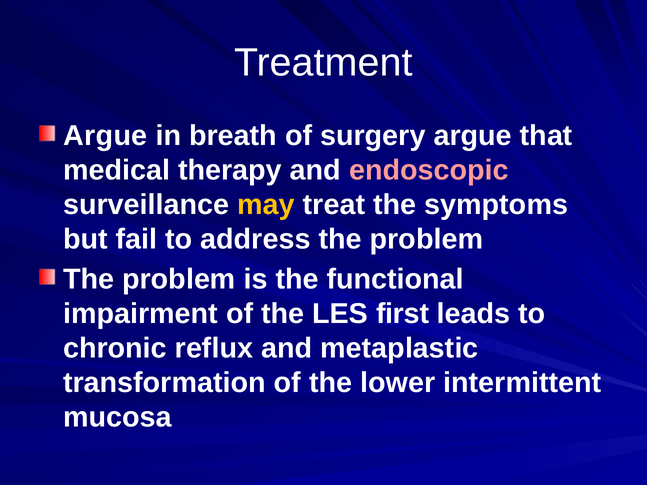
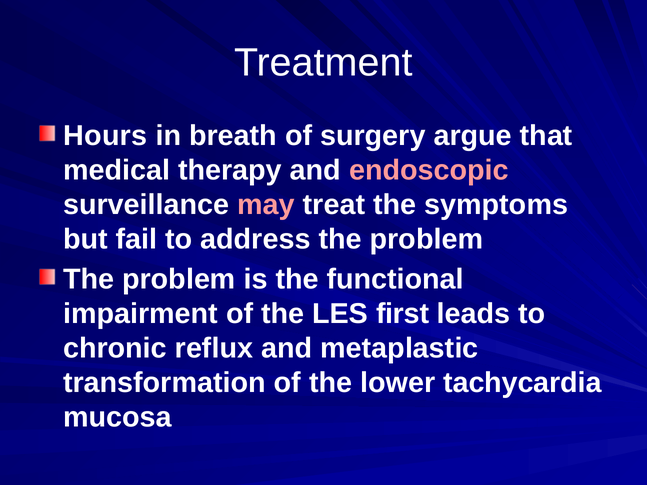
Argue at (105, 136): Argue -> Hours
may colour: yellow -> pink
intermittent: intermittent -> tachycardia
